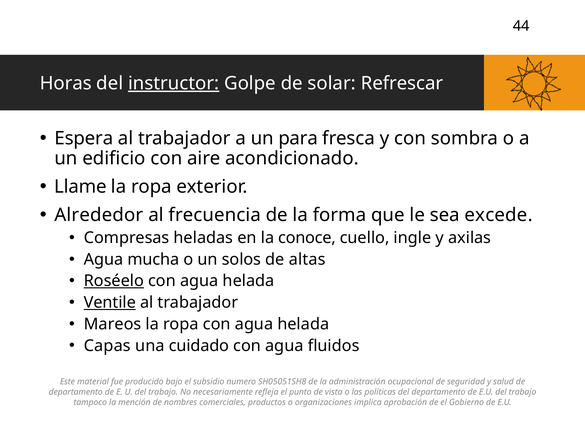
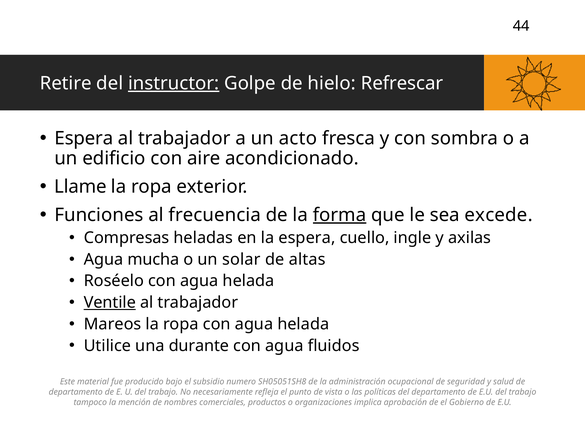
Horas: Horas -> Retire
solar: solar -> hielo
para: para -> acto
Alrededor: Alrededor -> Funciones
forma underline: none -> present
la conoce: conoce -> espera
solos: solos -> solar
Roséelo underline: present -> none
Capas: Capas -> Utilice
cuidado: cuidado -> durante
